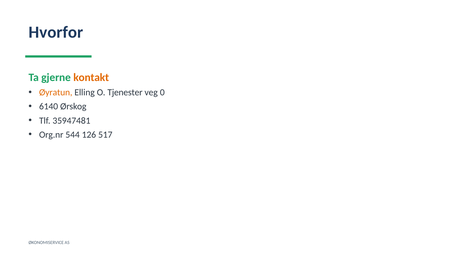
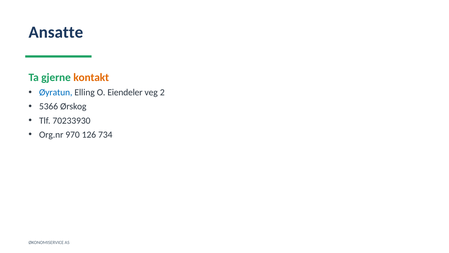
Hvorfor: Hvorfor -> Ansatte
Øyratun colour: orange -> blue
Tjenester: Tjenester -> Eiendeler
0: 0 -> 2
6140: 6140 -> 5366
35947481: 35947481 -> 70233930
544: 544 -> 970
517: 517 -> 734
